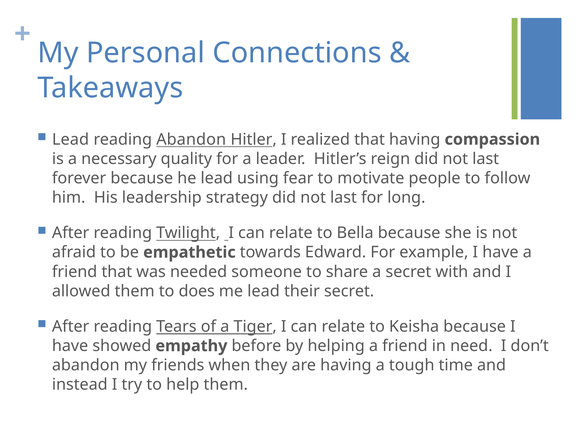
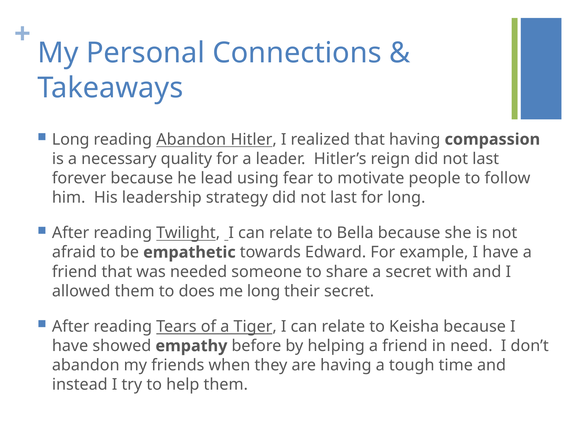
Lead at (71, 139): Lead -> Long
me lead: lead -> long
